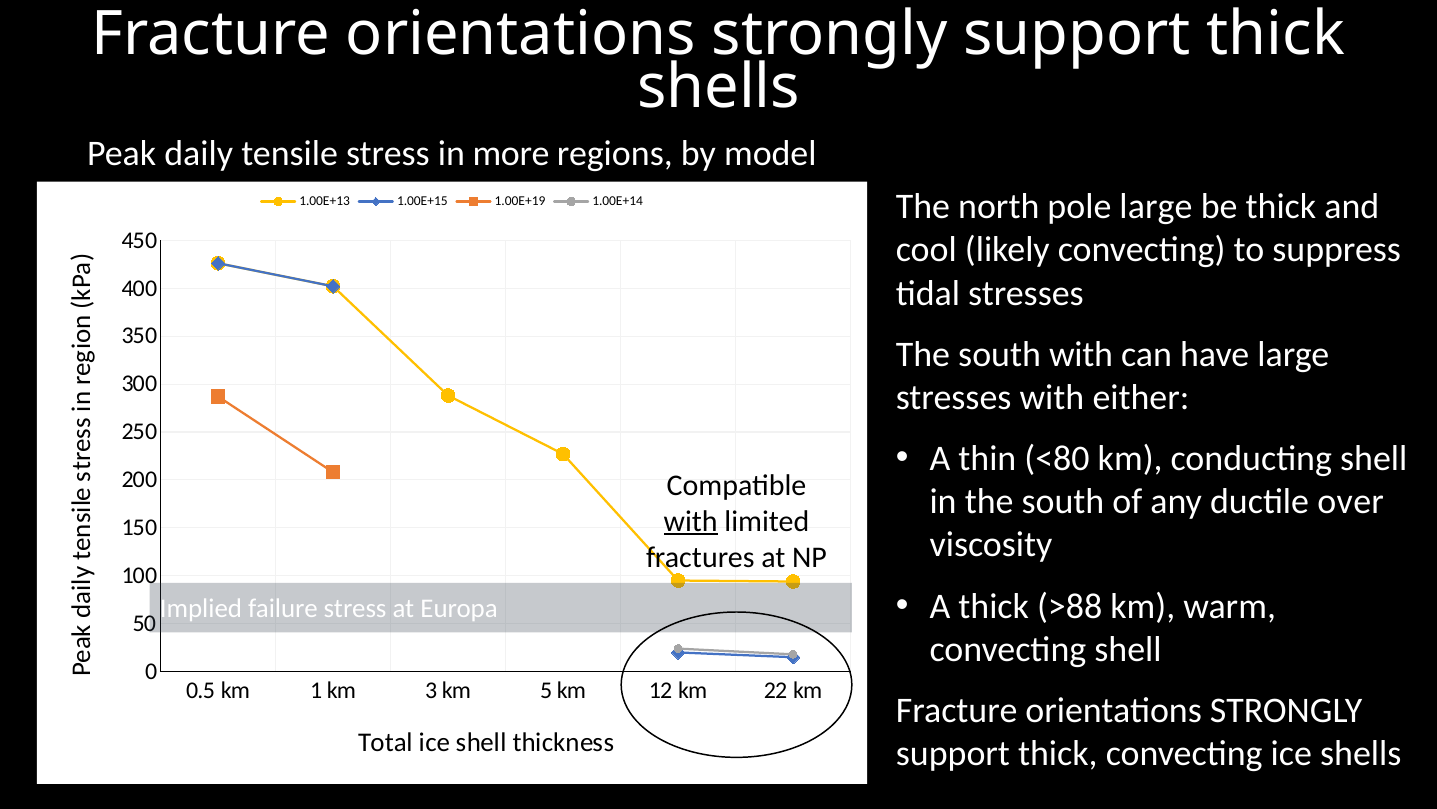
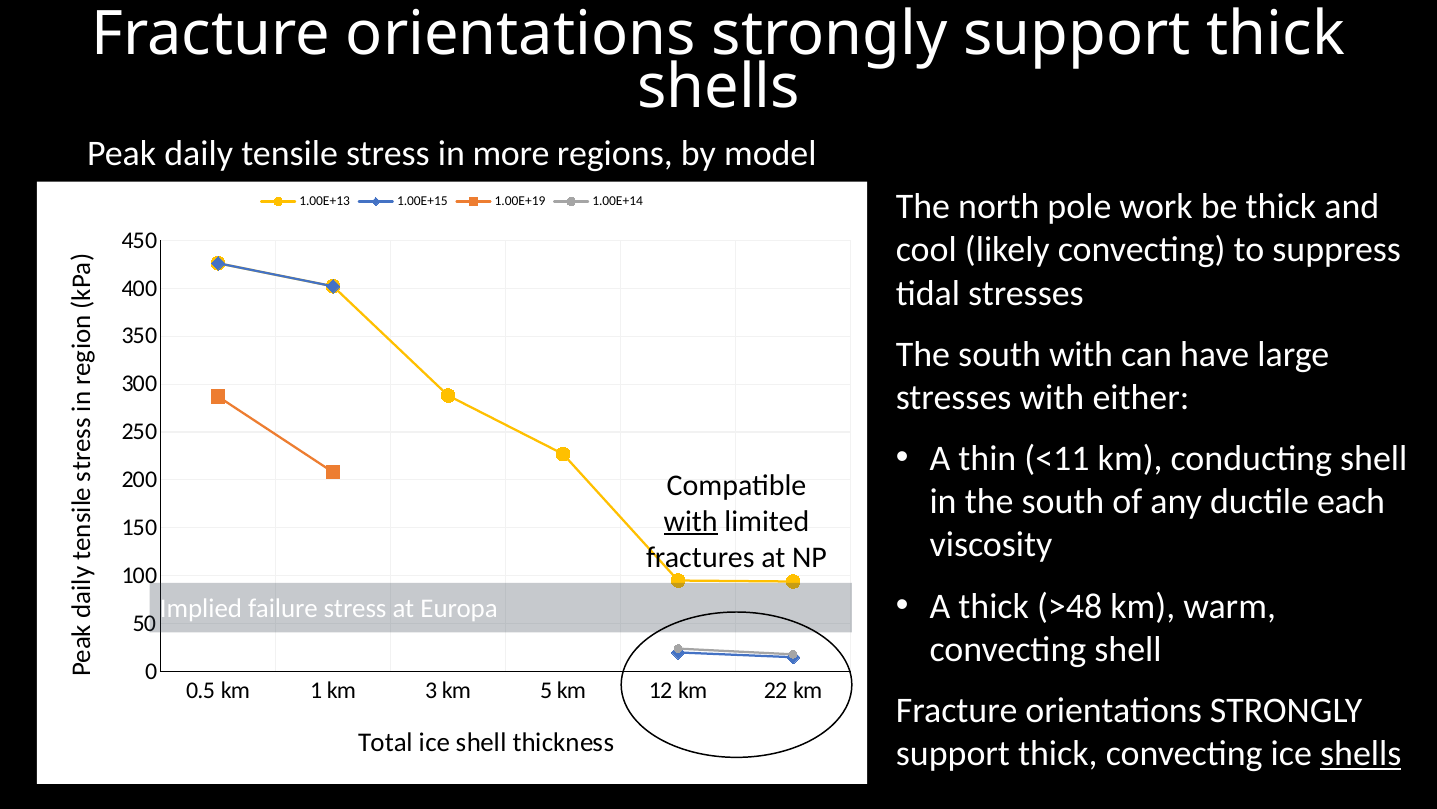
pole large: large -> work
<80: <80 -> <11
over: over -> each
>88: >88 -> >48
shells at (1361, 753) underline: none -> present
